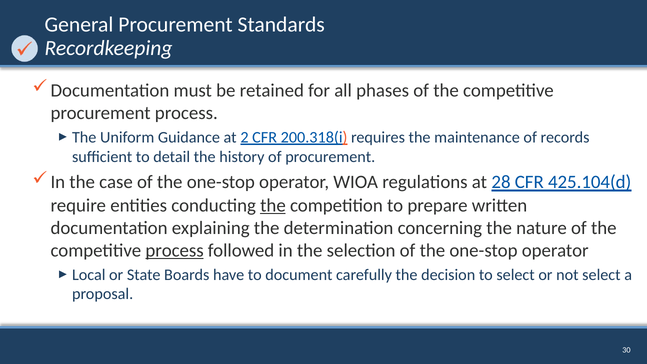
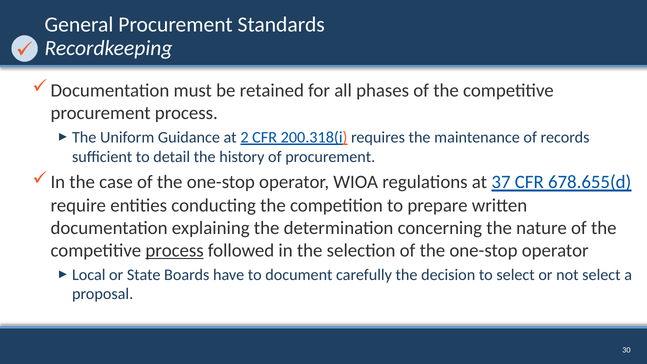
28: 28 -> 37
425.104(d: 425.104(d -> 678.655(d
the at (273, 205) underline: present -> none
